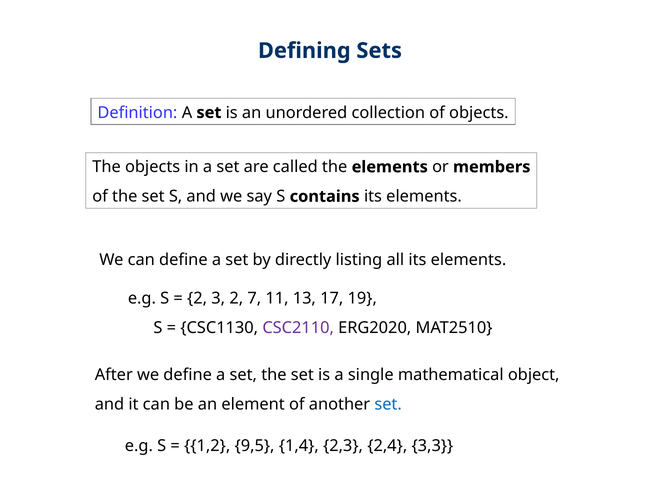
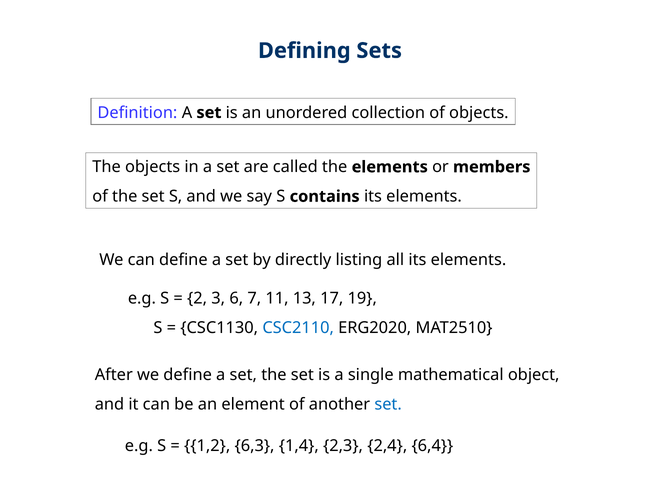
3 2: 2 -> 6
CSC2110 colour: purple -> blue
9,5: 9,5 -> 6,3
3,3: 3,3 -> 6,4
